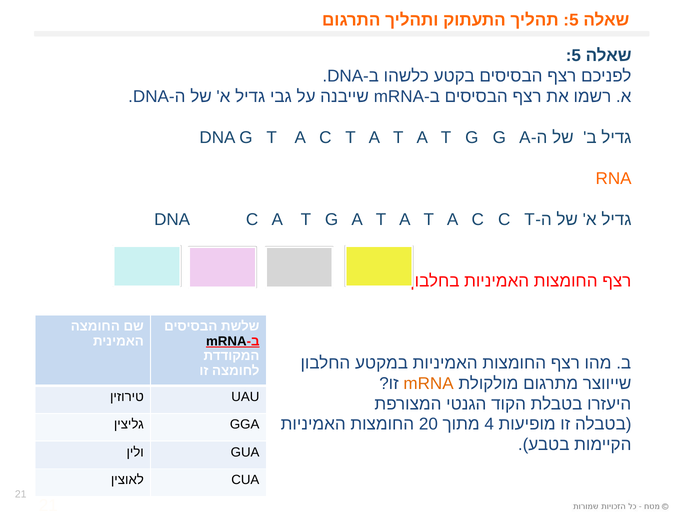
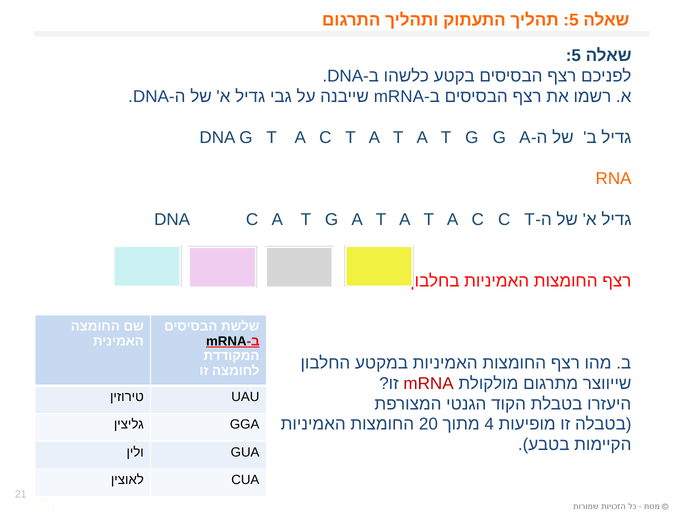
mRNA at (429, 384) colour: orange -> red
